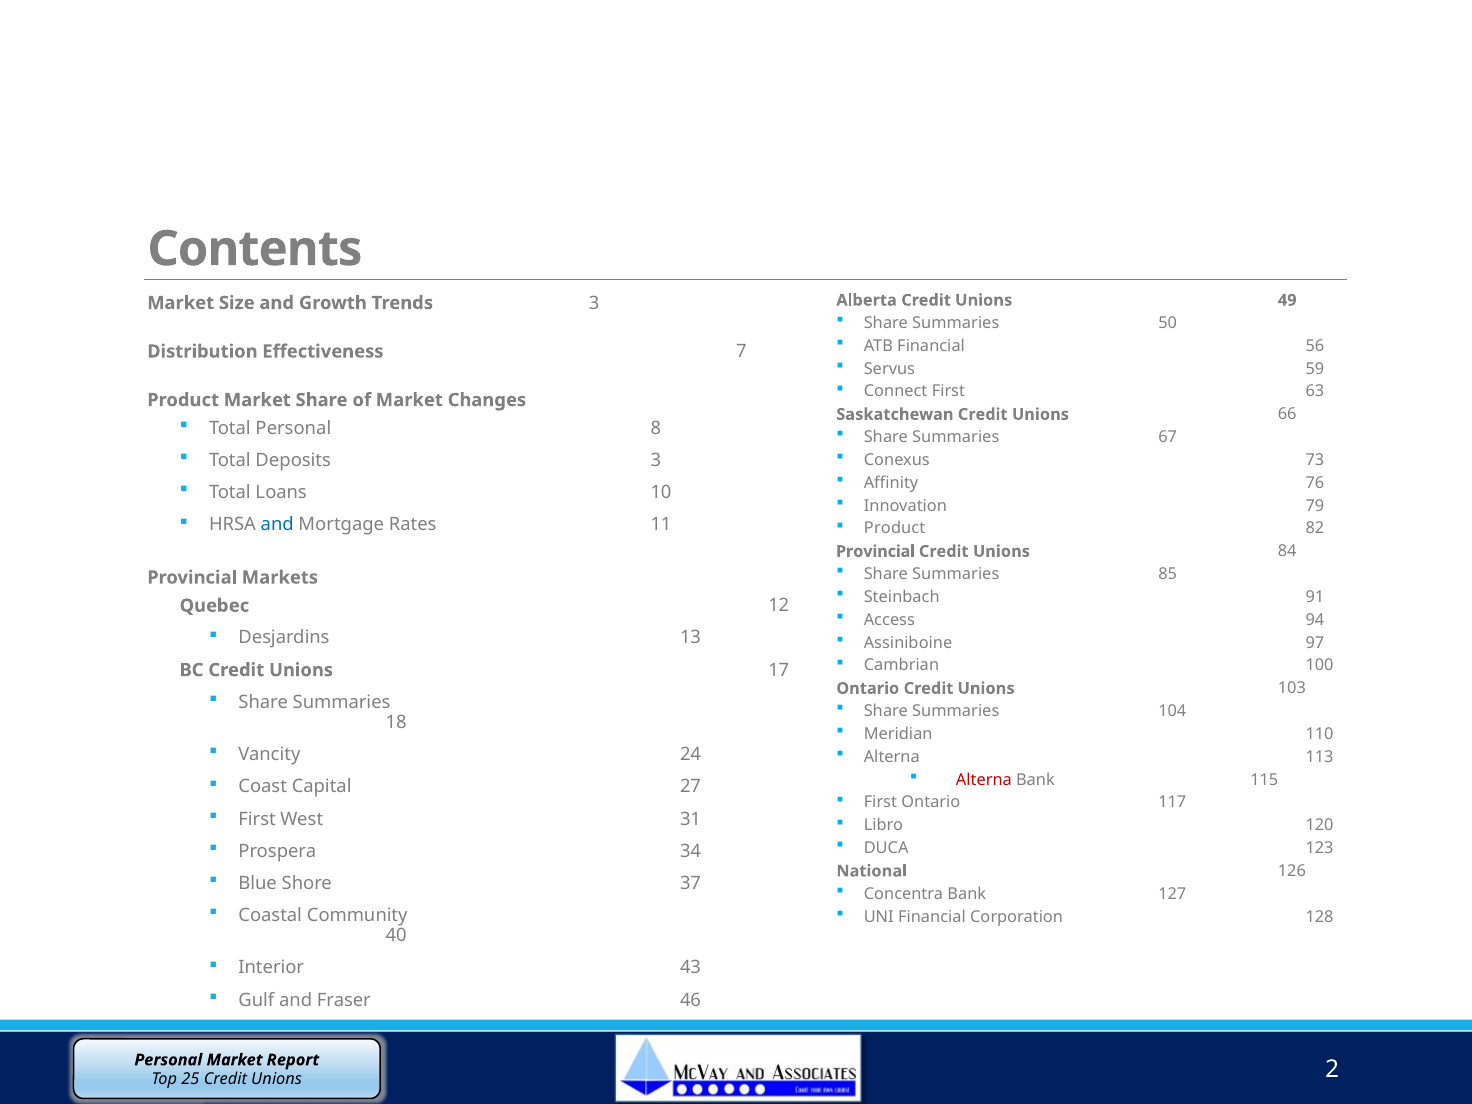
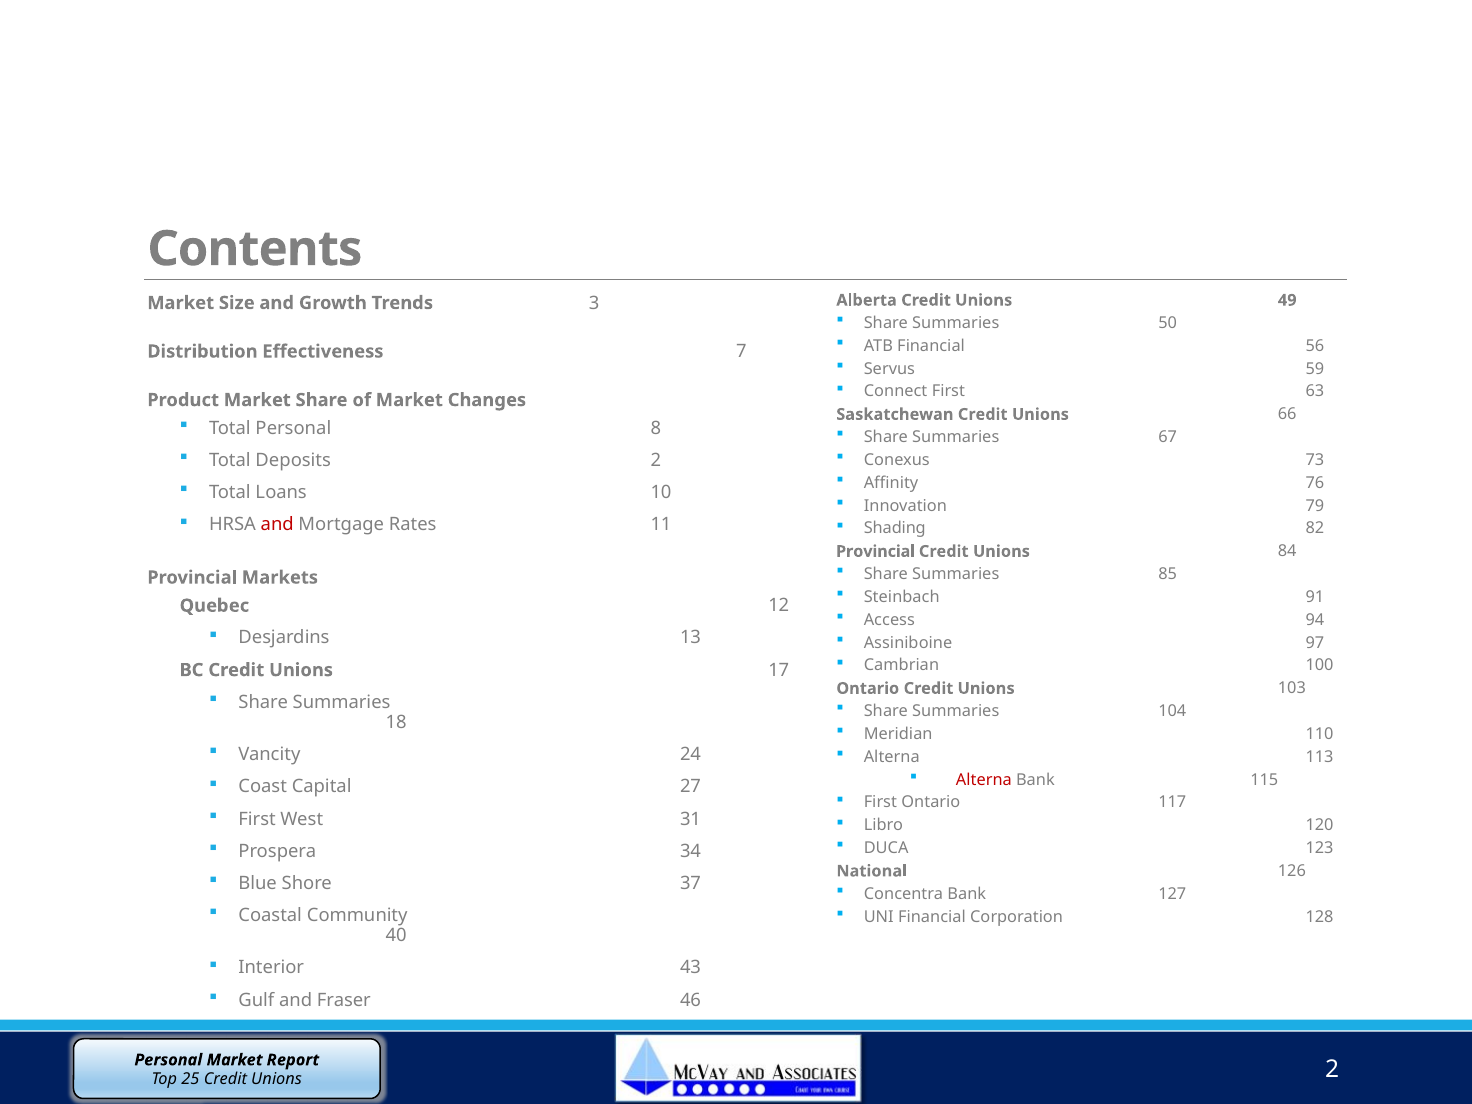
Deposits 3: 3 -> 2
and at (277, 525) colour: blue -> red
Product at (895, 529): Product -> Shading
